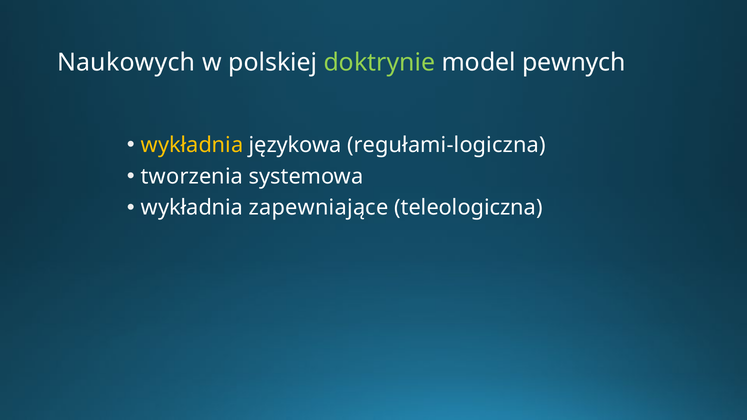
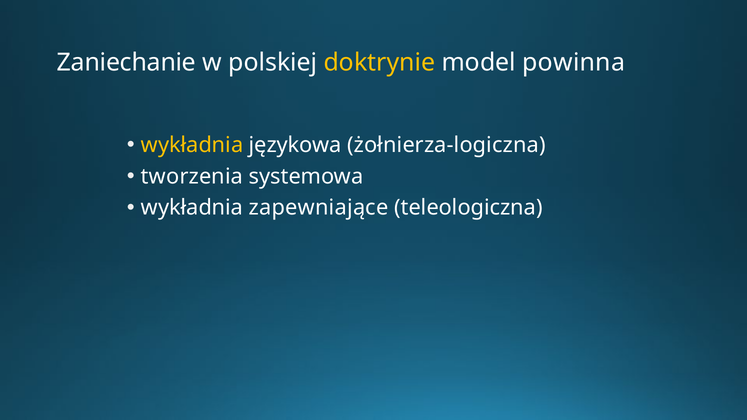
Naukowych: Naukowych -> Zaniechanie
doktrynie colour: light green -> yellow
pewnych: pewnych -> powinna
regułami-logiczna: regułami-logiczna -> żołnierza-logiczna
